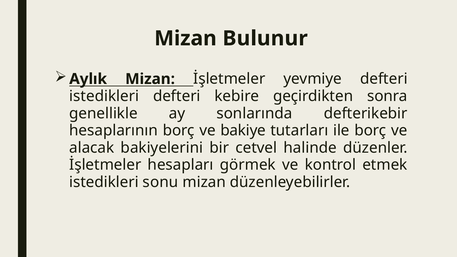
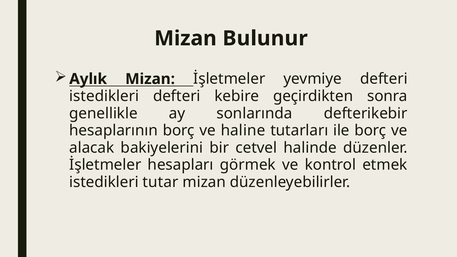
bakiye: bakiye -> haline
sonu: sonu -> tutar
